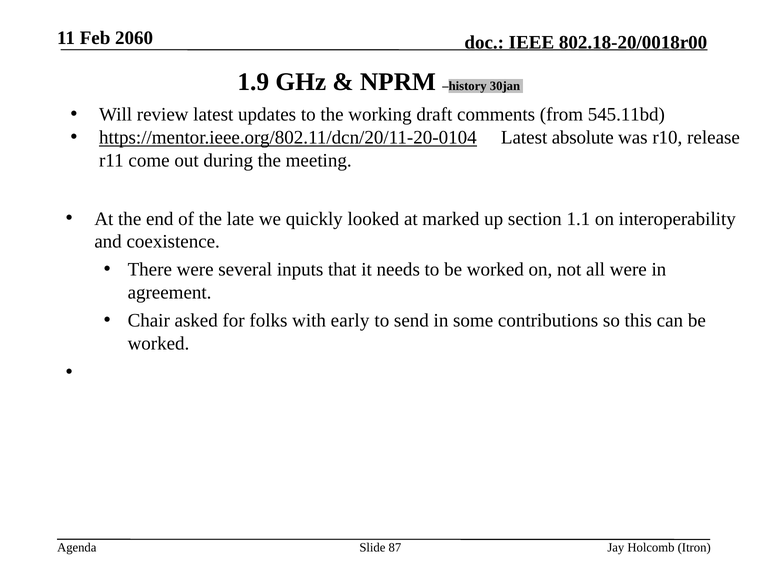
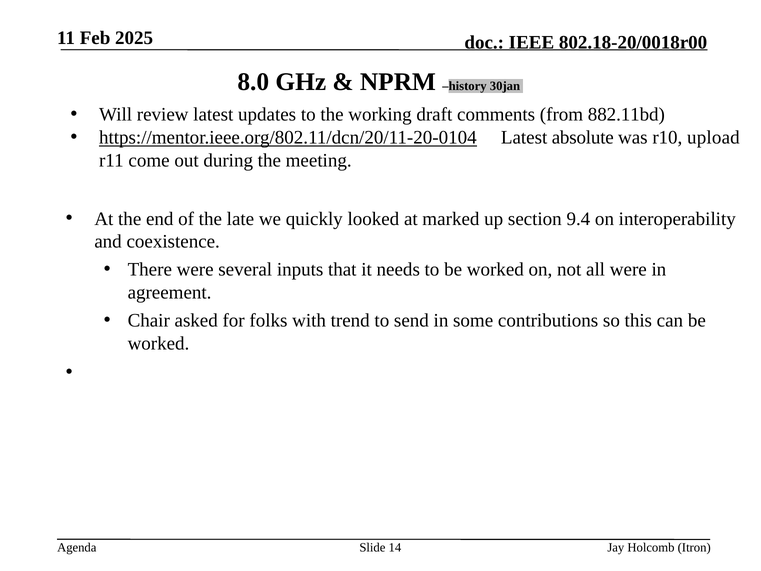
2060: 2060 -> 2025
1.9: 1.9 -> 8.0
545.11bd: 545.11bd -> 882.11bd
release: release -> upload
1.1: 1.1 -> 9.4
early: early -> trend
87: 87 -> 14
